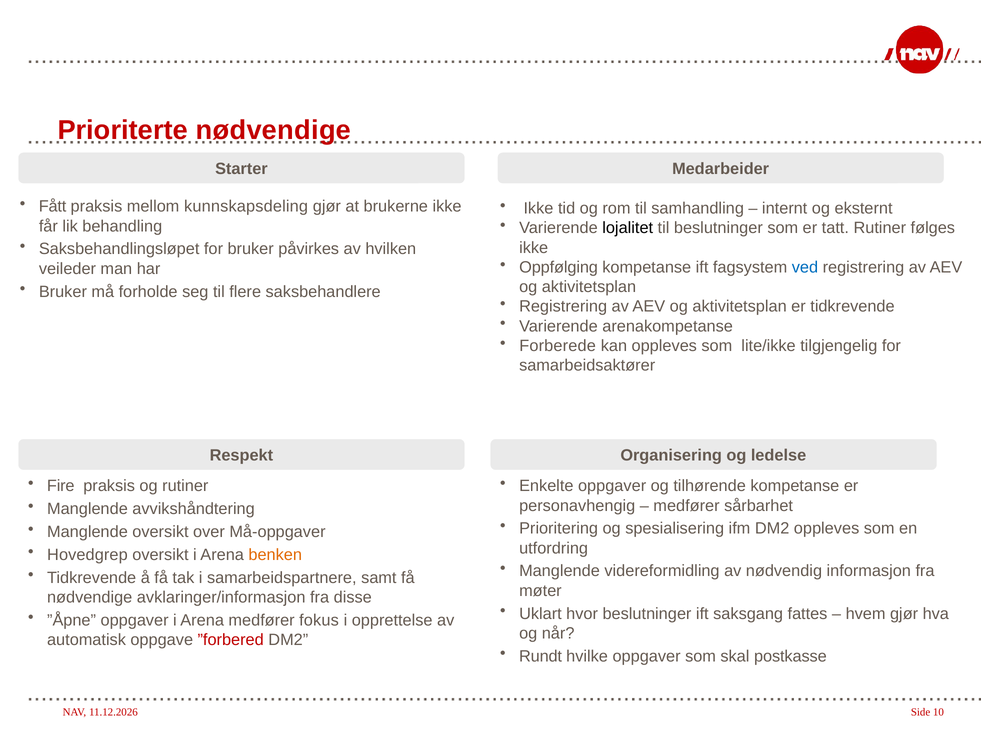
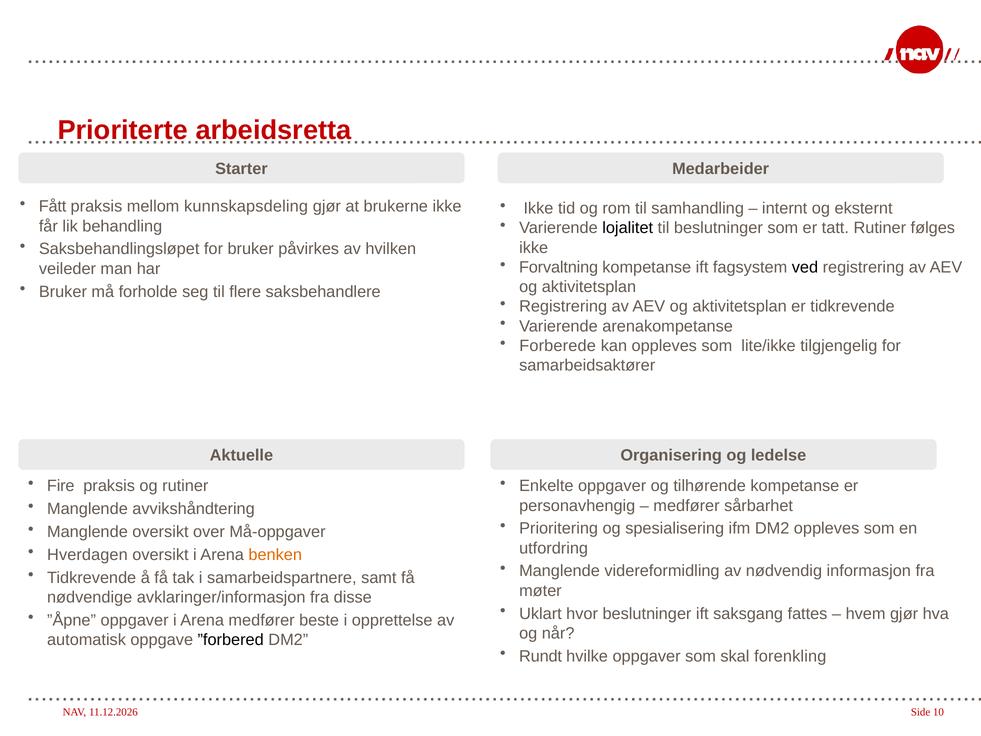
Prioriterte nødvendige: nødvendige -> arbeidsretta
Oppfølging: Oppfølging -> Forvaltning
ved colour: blue -> black
Respekt: Respekt -> Aktuelle
Hovedgrep: Hovedgrep -> Hverdagen
fokus: fokus -> beste
”forbered colour: red -> black
postkasse: postkasse -> forenkling
